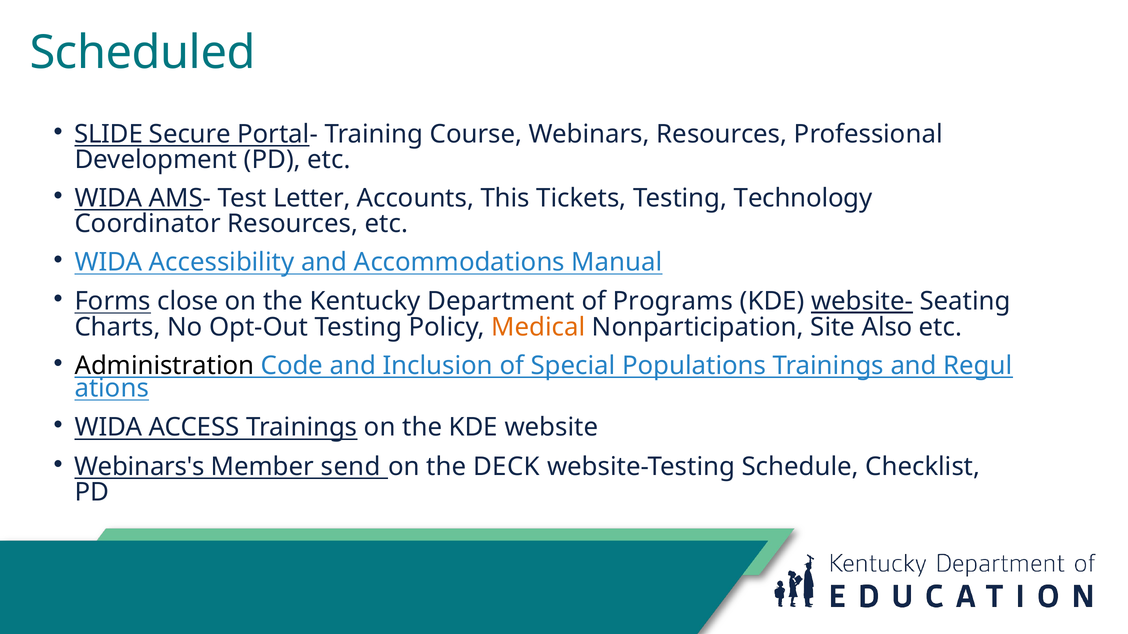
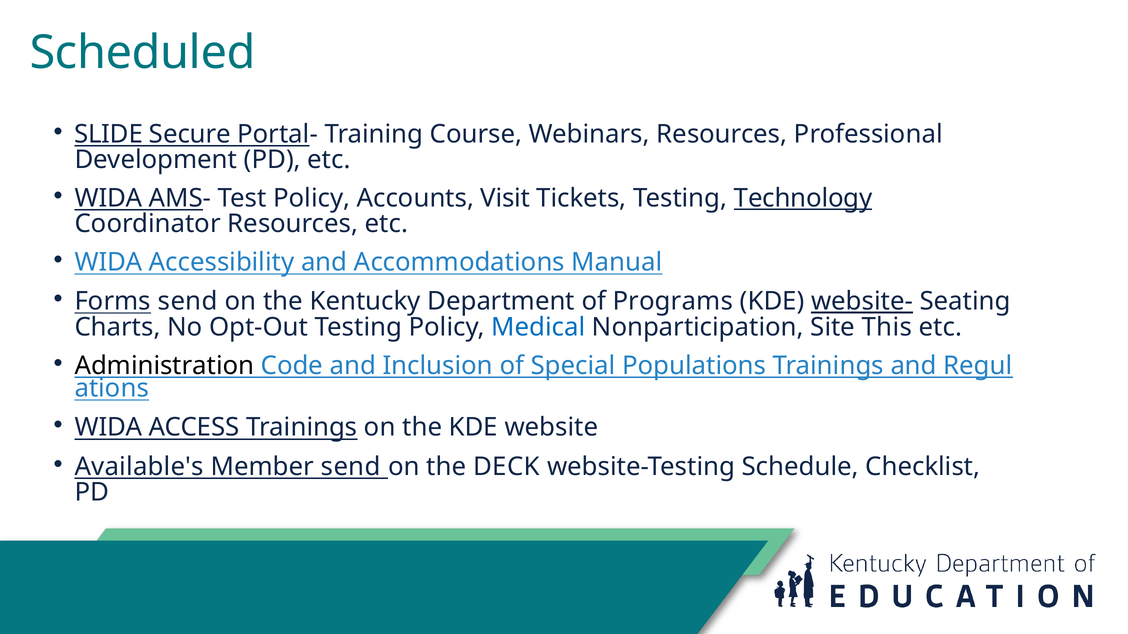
Test Letter: Letter -> Policy
This: This -> Visit
Technology underline: none -> present
Forms close: close -> send
Medical colour: orange -> blue
Also: Also -> This
Webinars's: Webinars's -> Available's
